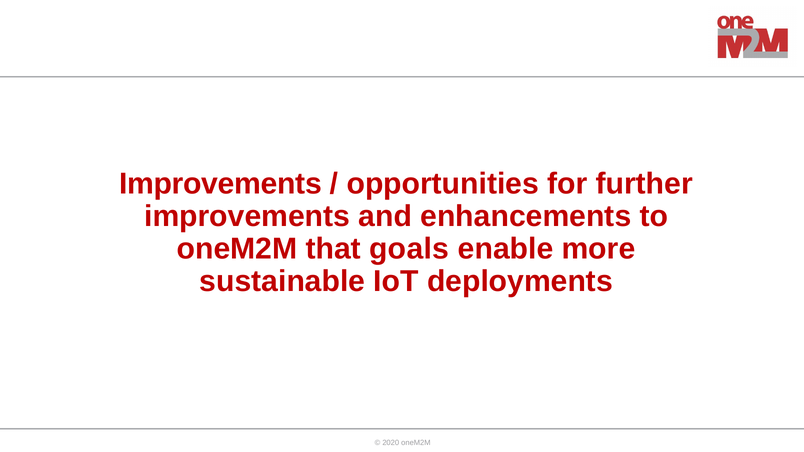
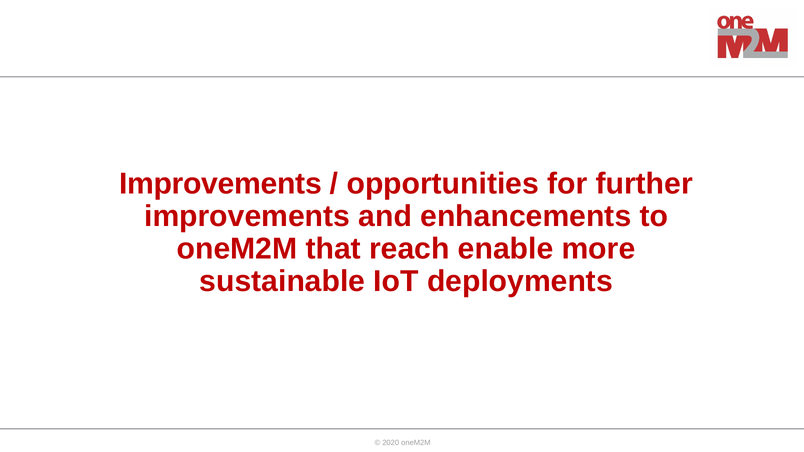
goals: goals -> reach
